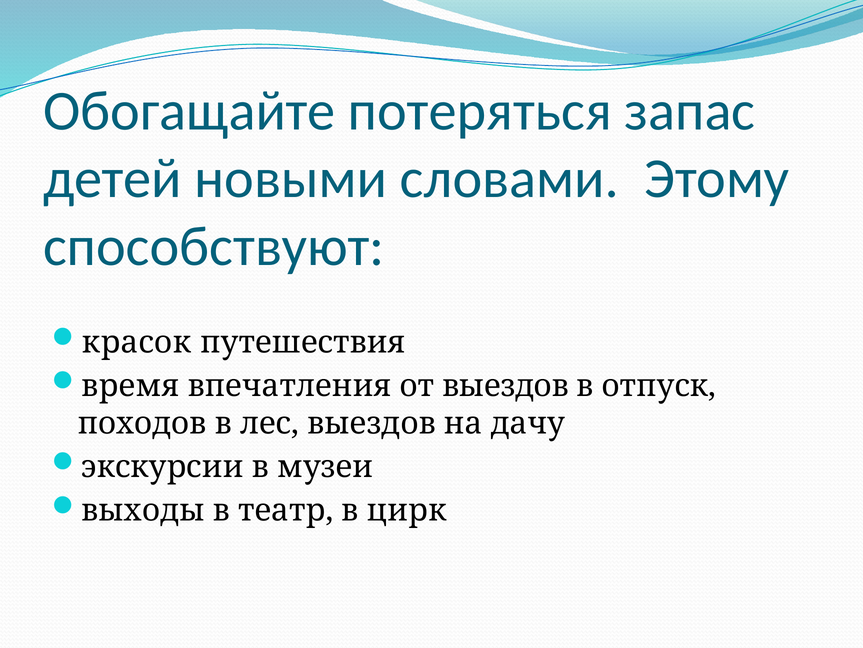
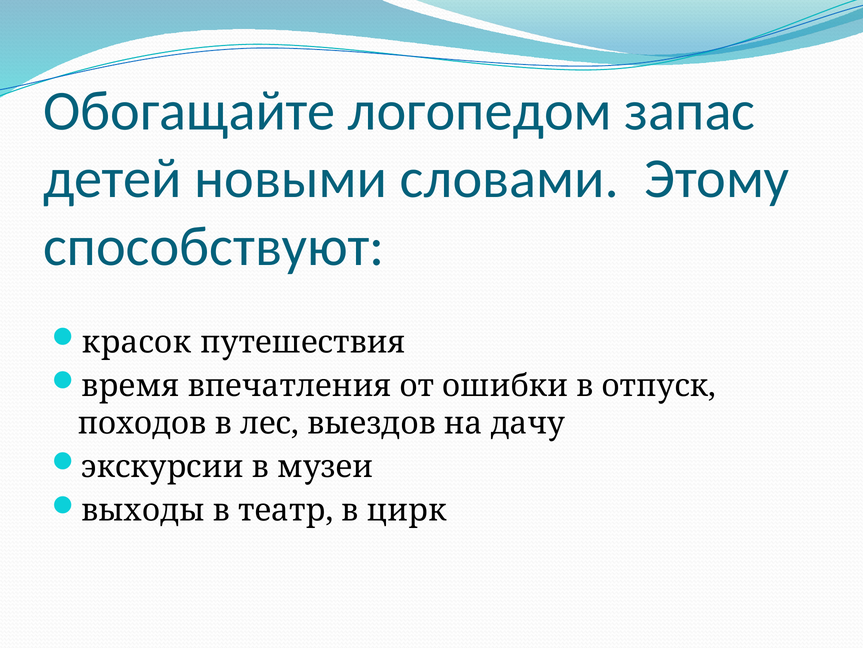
потеряться: потеряться -> логопедом
от выездов: выездов -> ошибки
